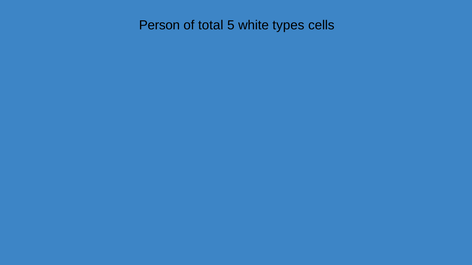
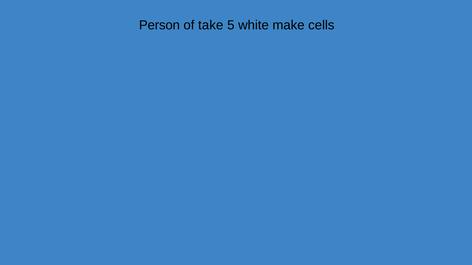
total: total -> take
types: types -> make
